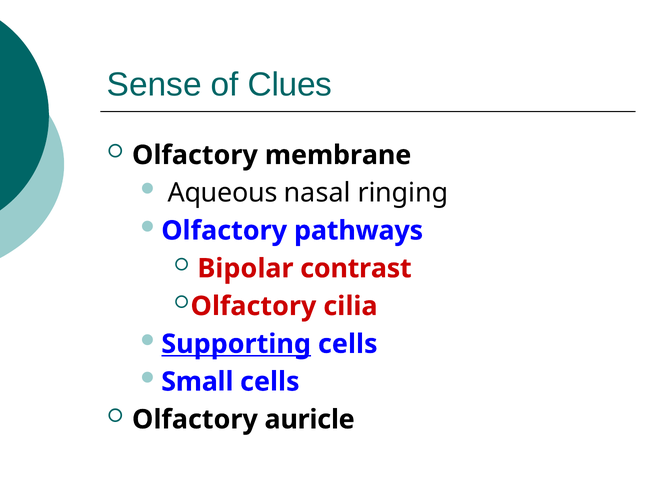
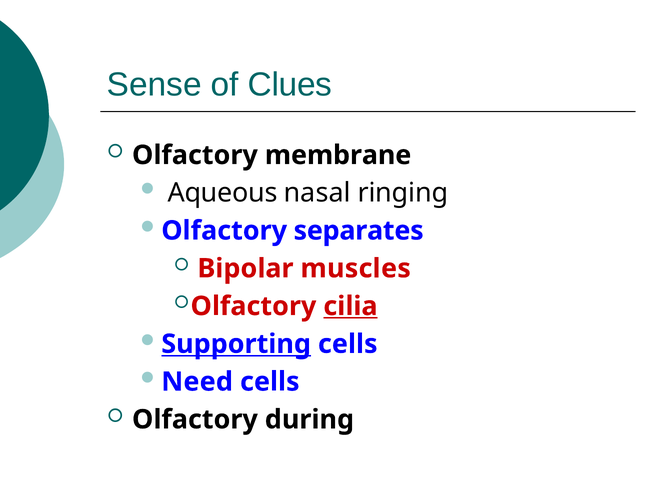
pathways: pathways -> separates
contrast: contrast -> muscles
cilia underline: none -> present
Small: Small -> Need
auricle: auricle -> during
